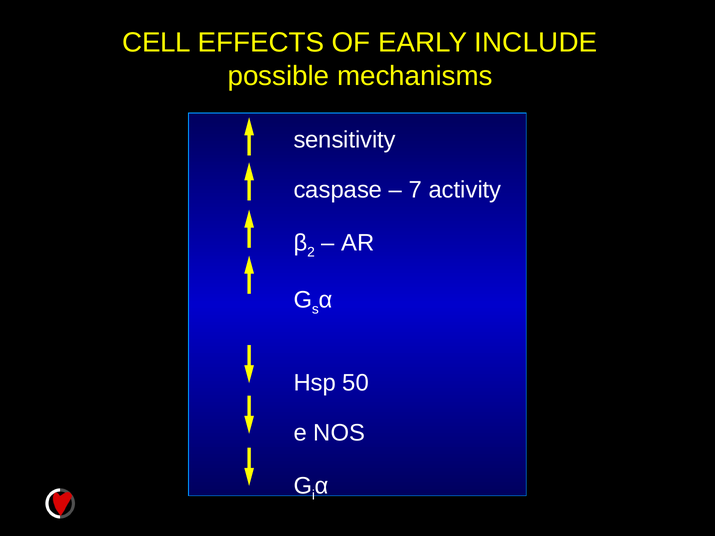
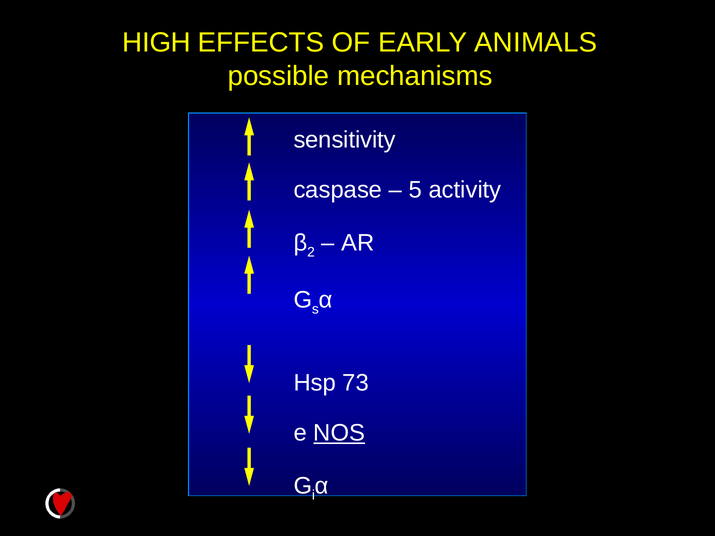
CELL: CELL -> HIGH
INCLUDE: INCLUDE -> ANIMALS
7: 7 -> 5
50: 50 -> 73
NOS underline: none -> present
